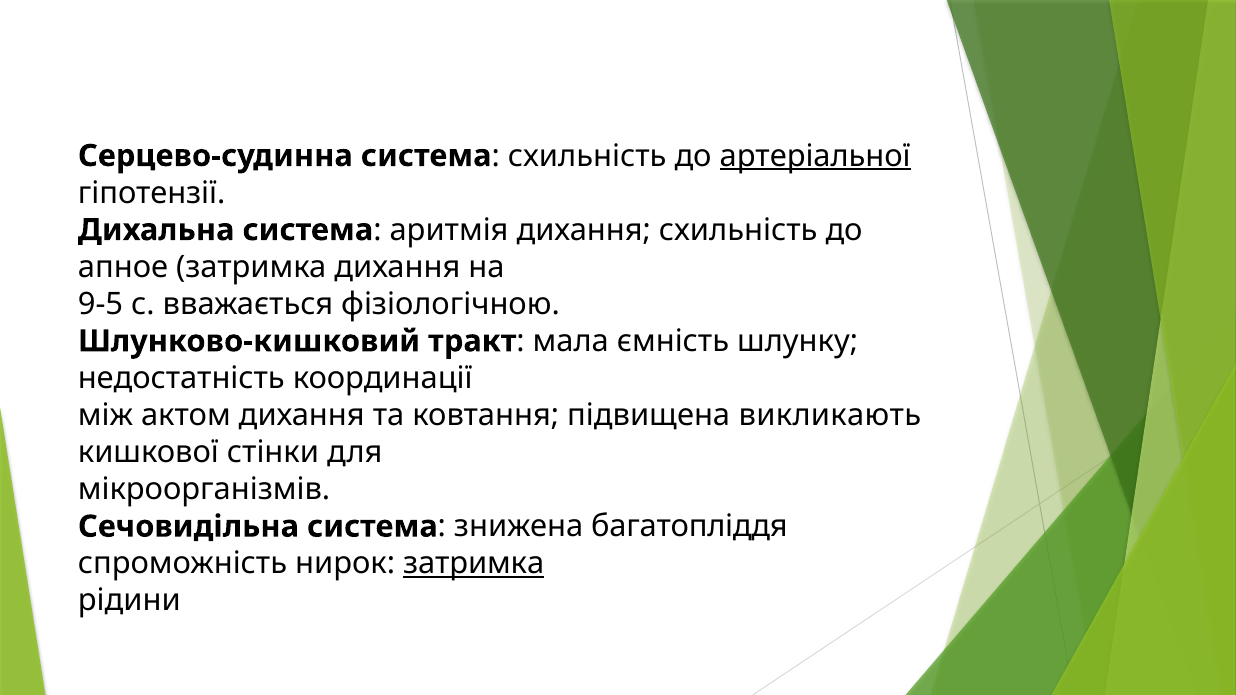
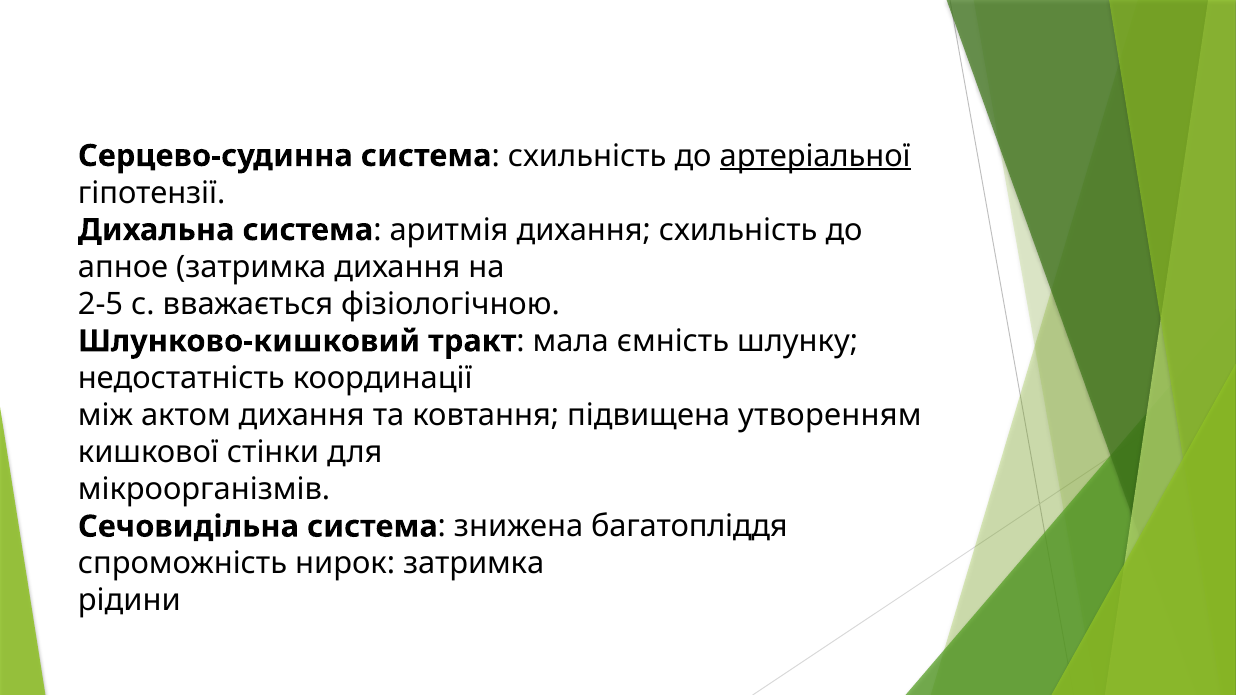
9-5: 9-5 -> 2-5
викликають: викликають -> утворенням
затримка at (474, 564) underline: present -> none
